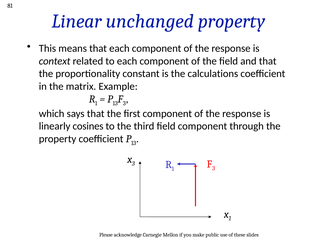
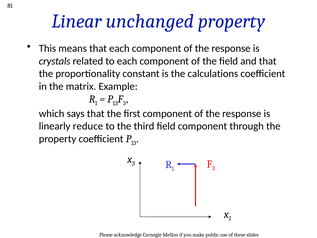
context: context -> crystals
cosines: cosines -> reduce
